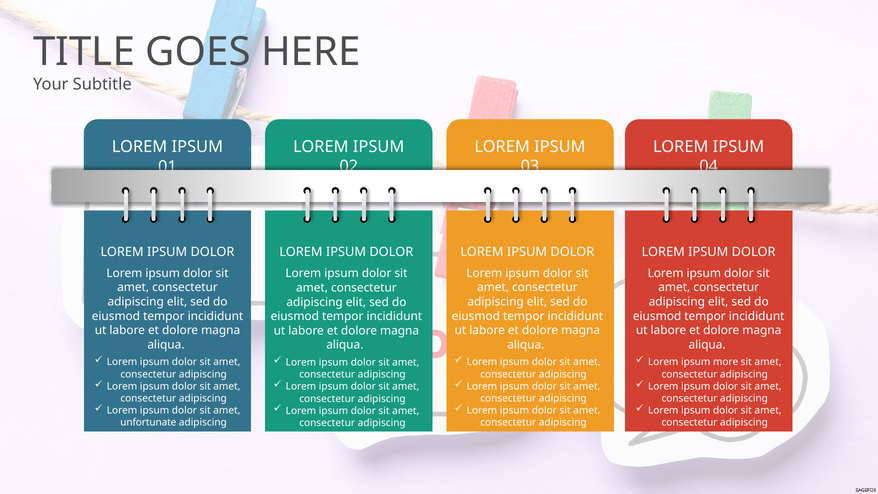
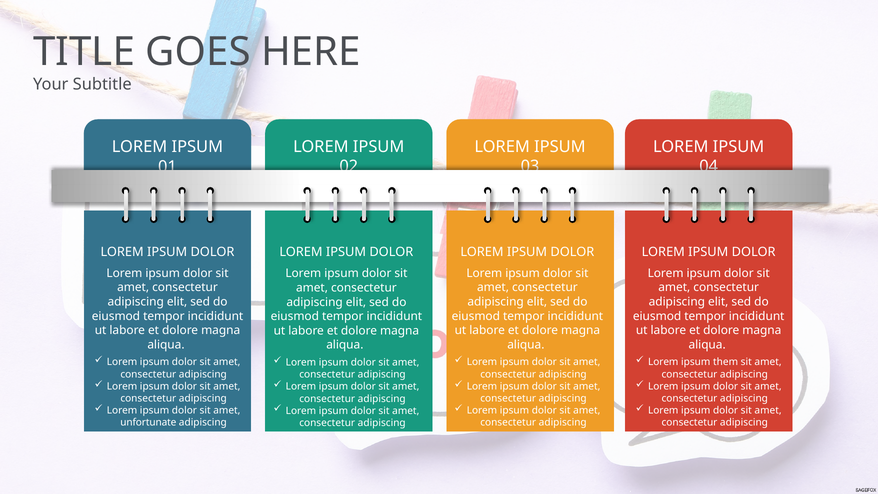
more: more -> them
